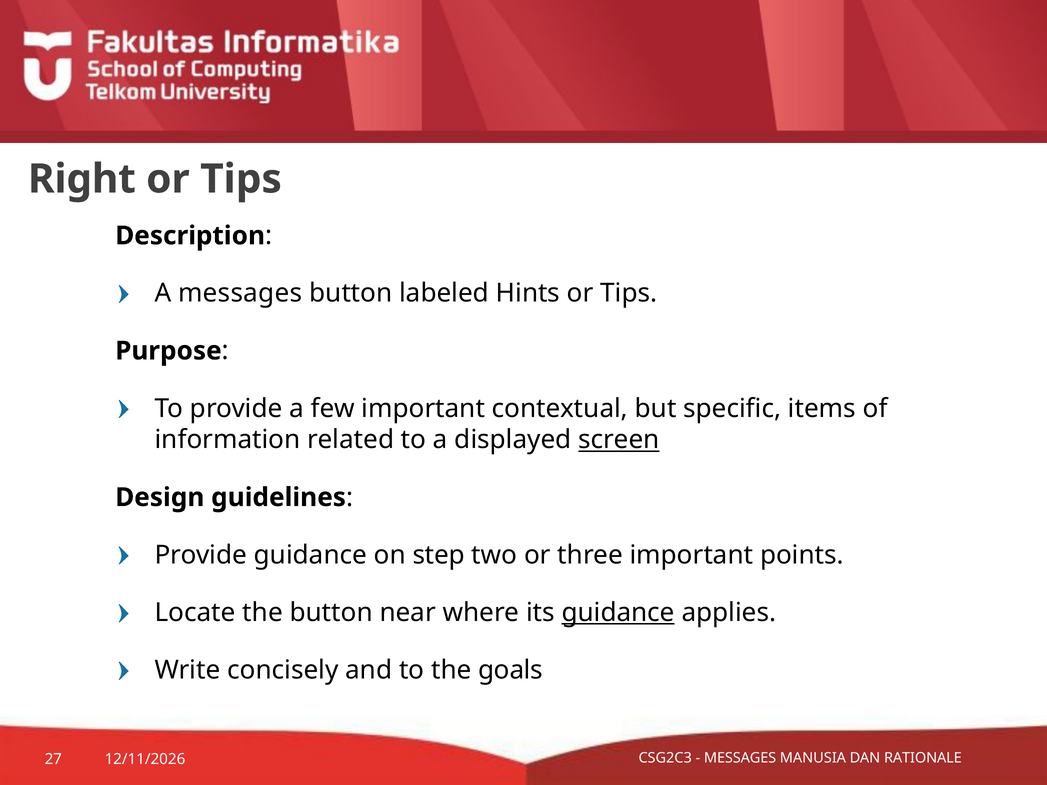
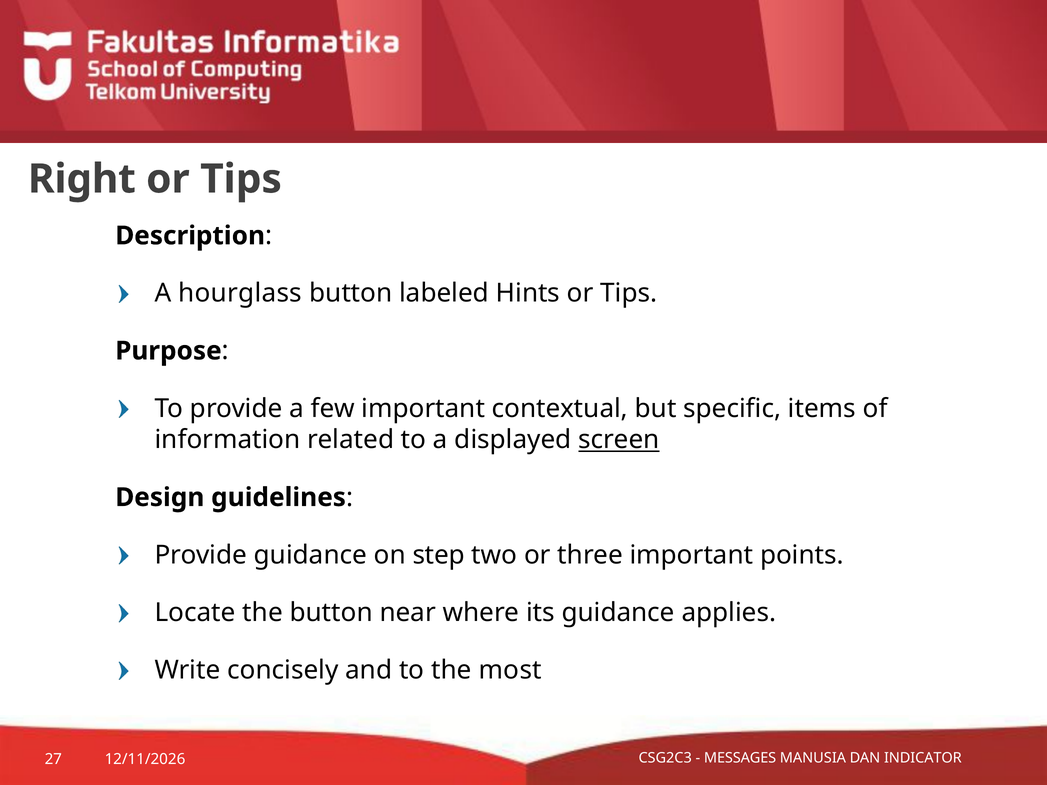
A messages: messages -> hourglass
guidance at (618, 613) underline: present -> none
goals: goals -> most
RATIONALE: RATIONALE -> INDICATOR
